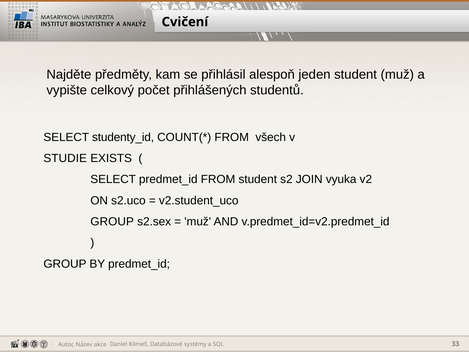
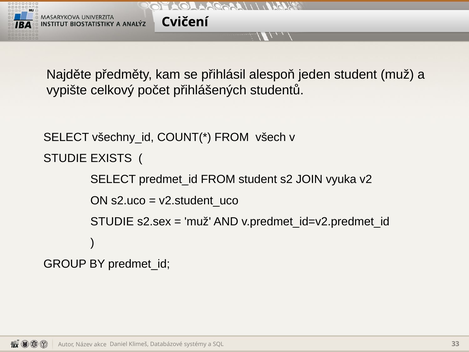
studenty_id: studenty_id -> všechny_id
GROUP at (112, 222): GROUP -> STUDIE
